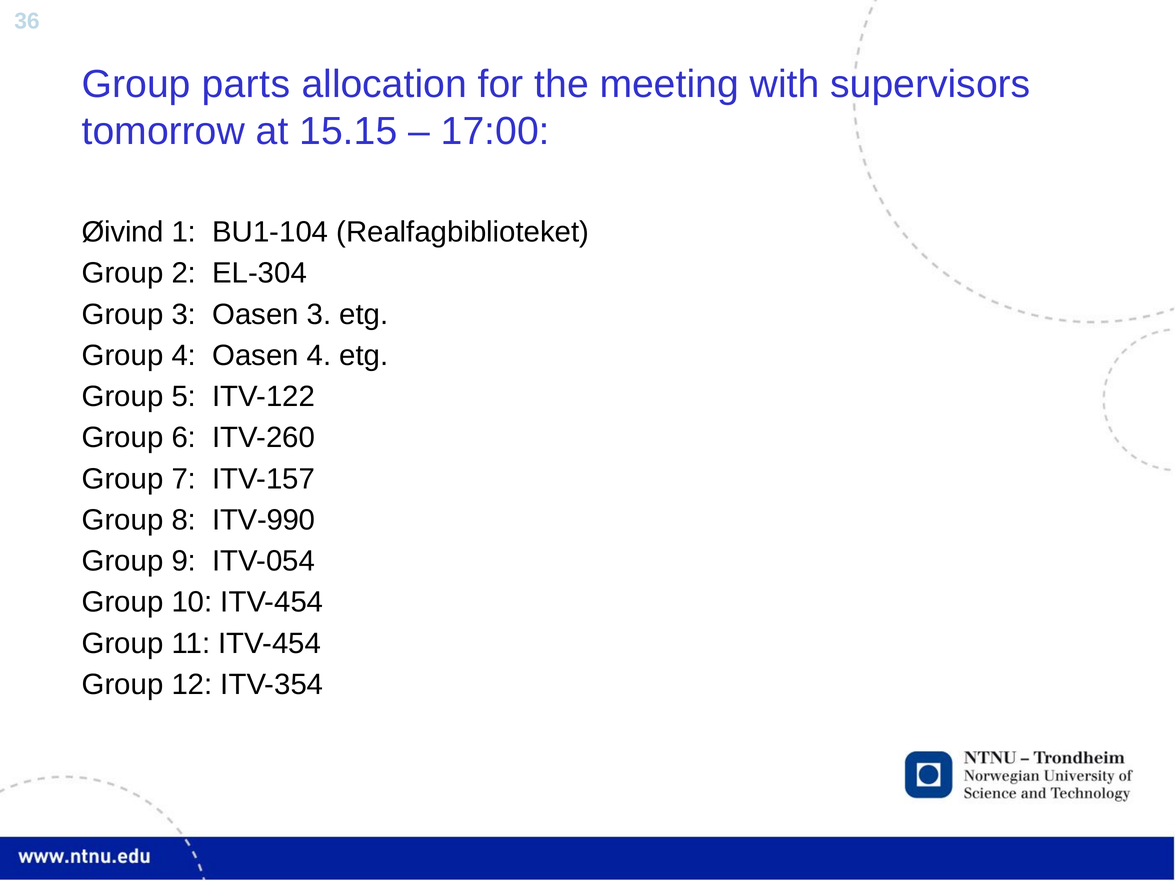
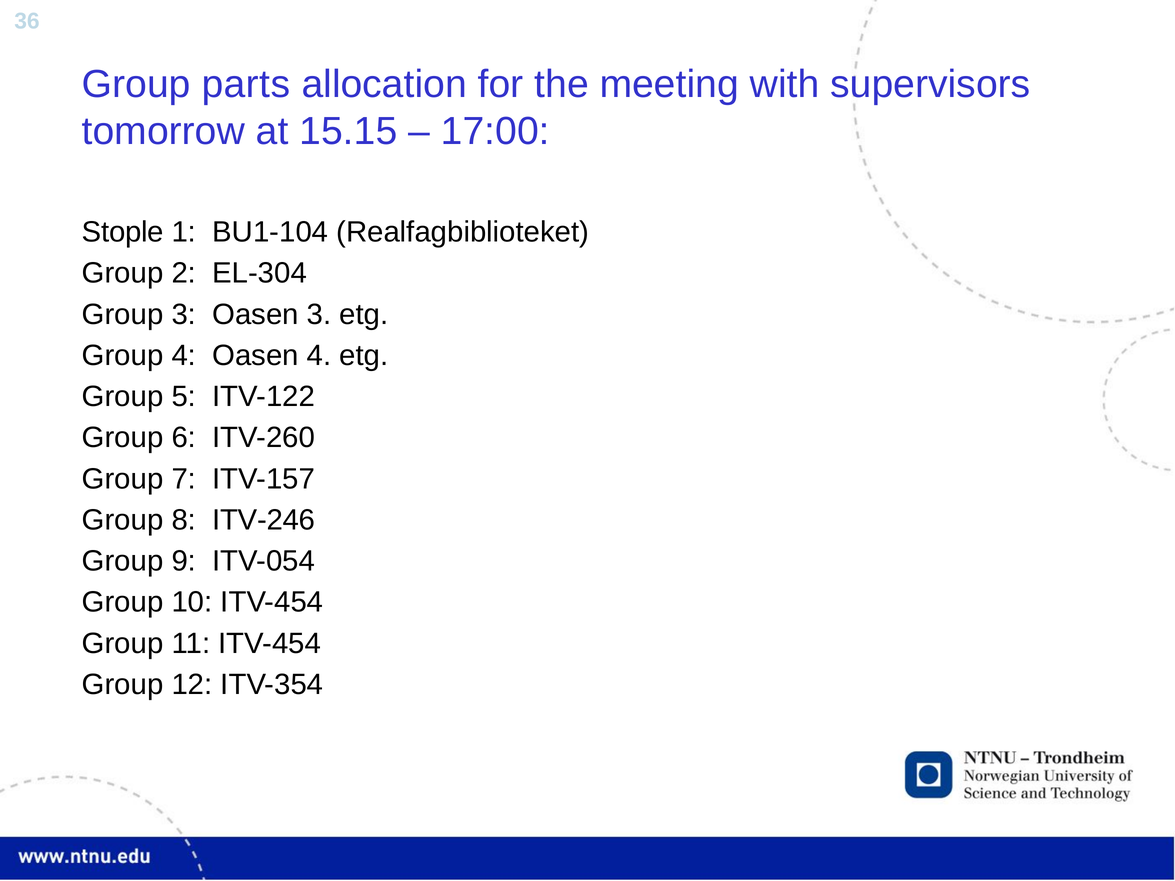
Øivind: Øivind -> Stople
ITV-990: ITV-990 -> ITV-246
